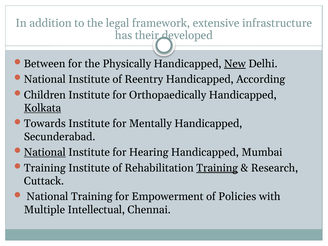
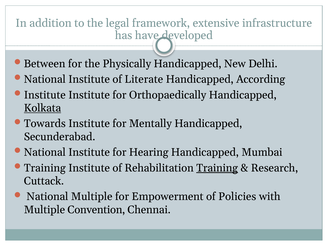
their: their -> have
New underline: present -> none
Reentry: Reentry -> Literate
Children at (45, 95): Children -> Institute
National at (45, 152) underline: present -> none
National Training: Training -> Multiple
Intellectual: Intellectual -> Convention
